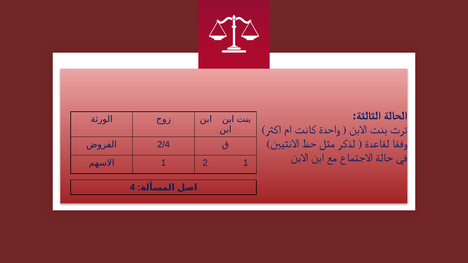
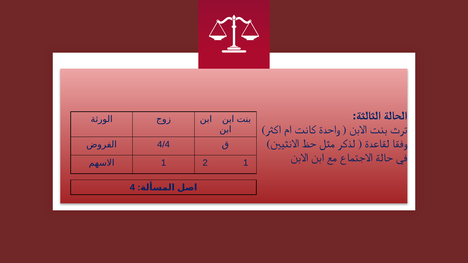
2/4: 2/4 -> 4/4
